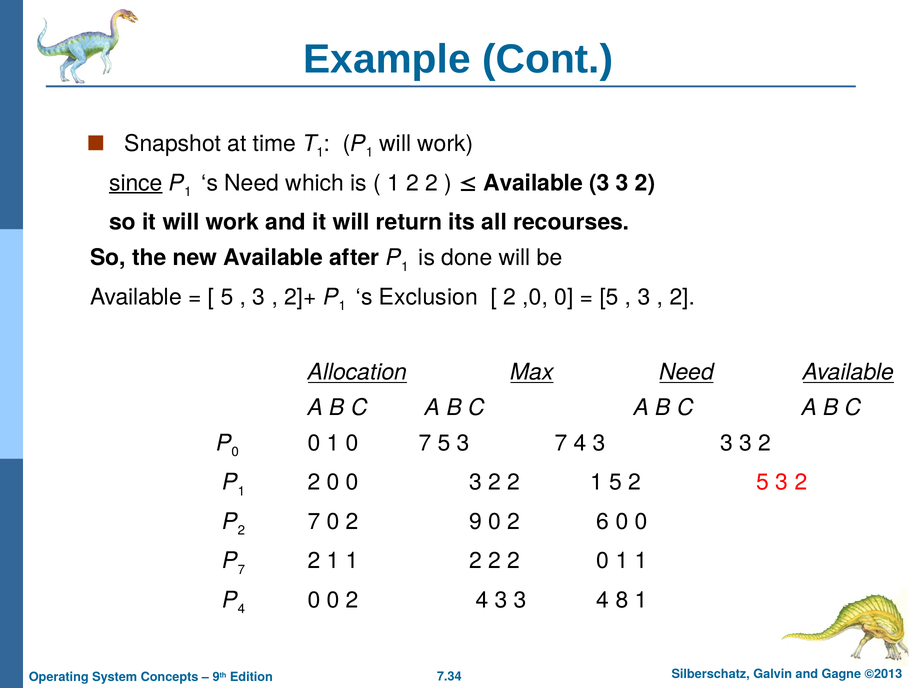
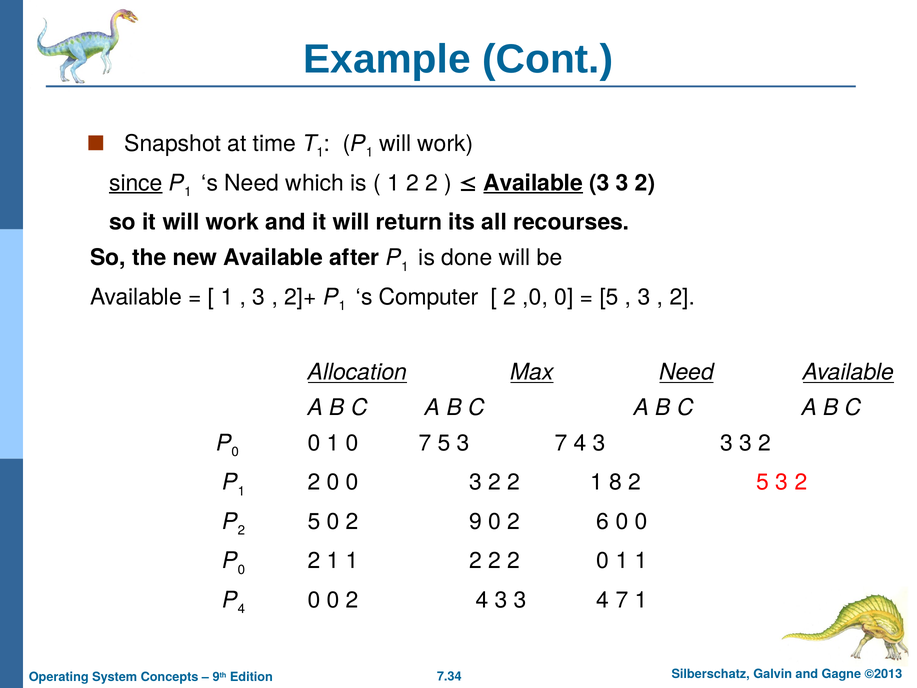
Available at (533, 183) underline: none -> present
5 at (227, 297): 5 -> 1
Exclusion: Exclusion -> Computer
1 5: 5 -> 8
7 at (314, 521): 7 -> 5
7 at (241, 570): 7 -> 0
4 8: 8 -> 7
